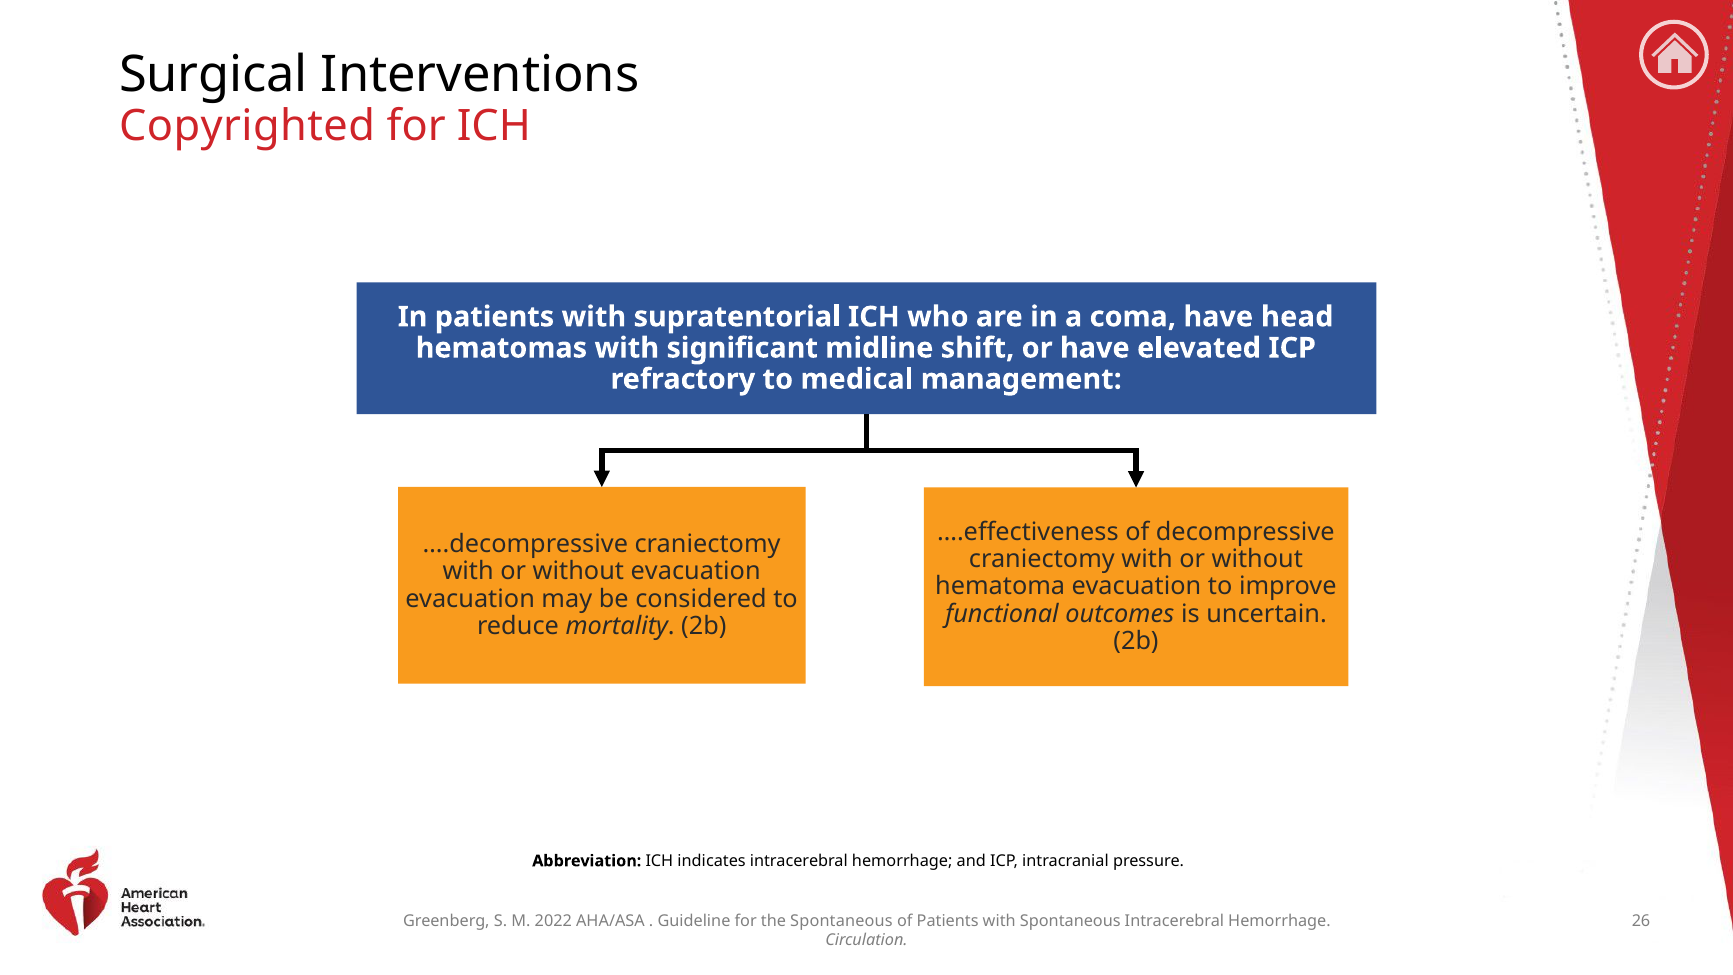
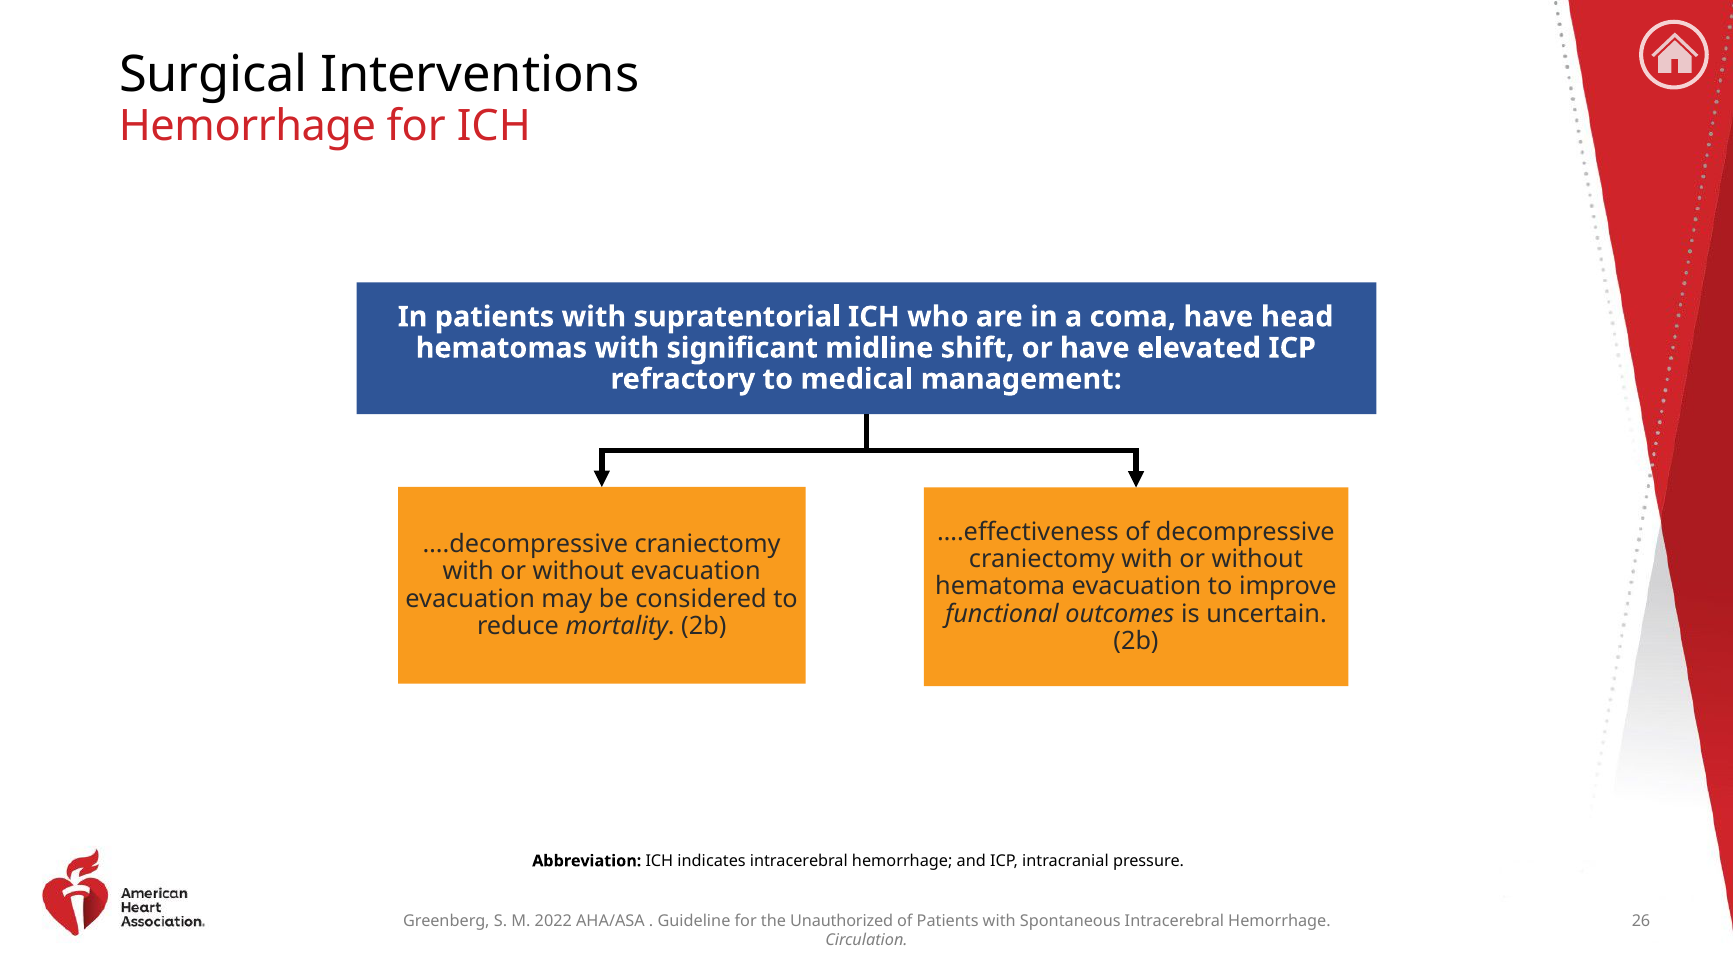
Copyrighted at (247, 126): Copyrighted -> Hemorrhage
Spontaneous at (841, 921): Spontaneous -> Unauthorized
